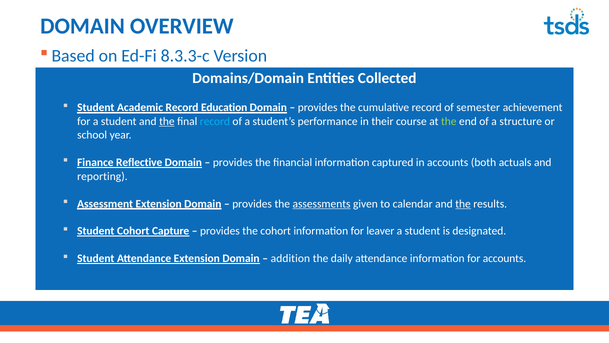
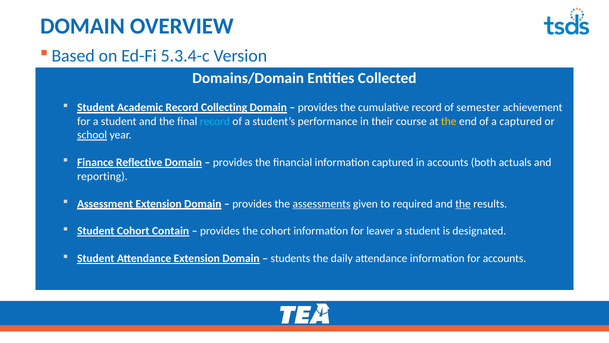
8.3.3-c: 8.3.3-c -> 5.3.4-c
Education: Education -> Collecting
the at (167, 121) underline: present -> none
the at (449, 121) colour: light green -> yellow
a structure: structure -> captured
school underline: none -> present
calendar: calendar -> required
Capture: Capture -> Contain
addition: addition -> students
